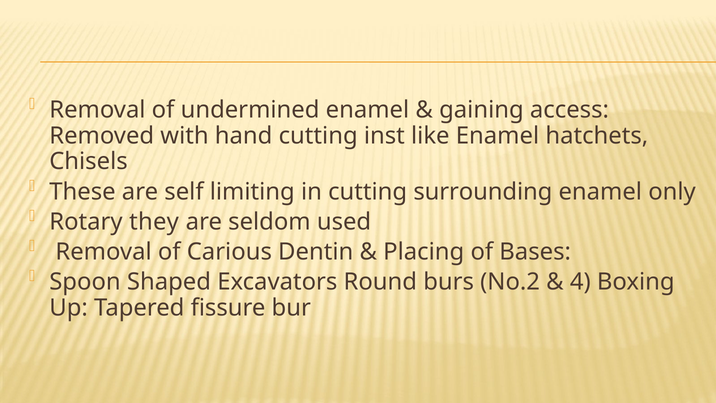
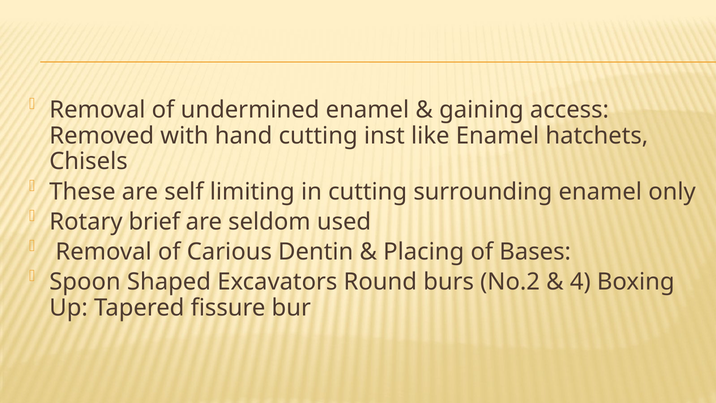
they: they -> brief
